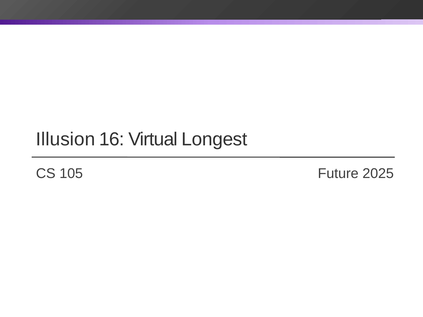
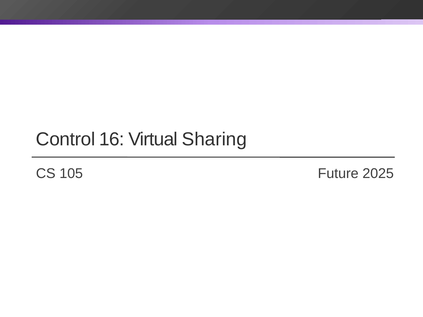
Illusion: Illusion -> Control
Longest: Longest -> Sharing
